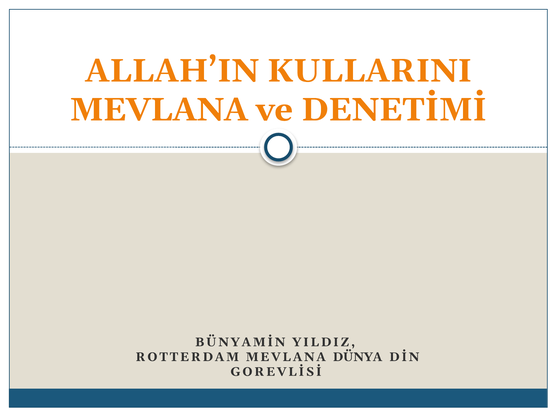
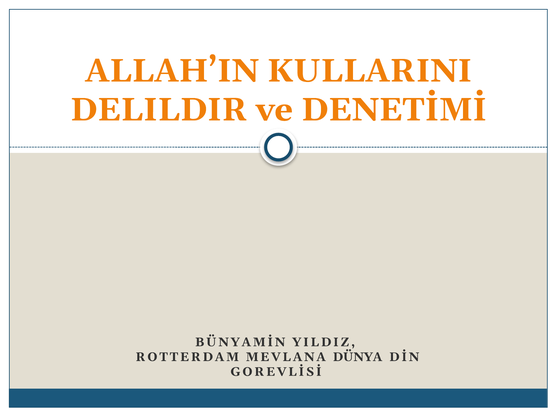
MEVLANA at (159, 110): MEVLANA -> DELILDIR
